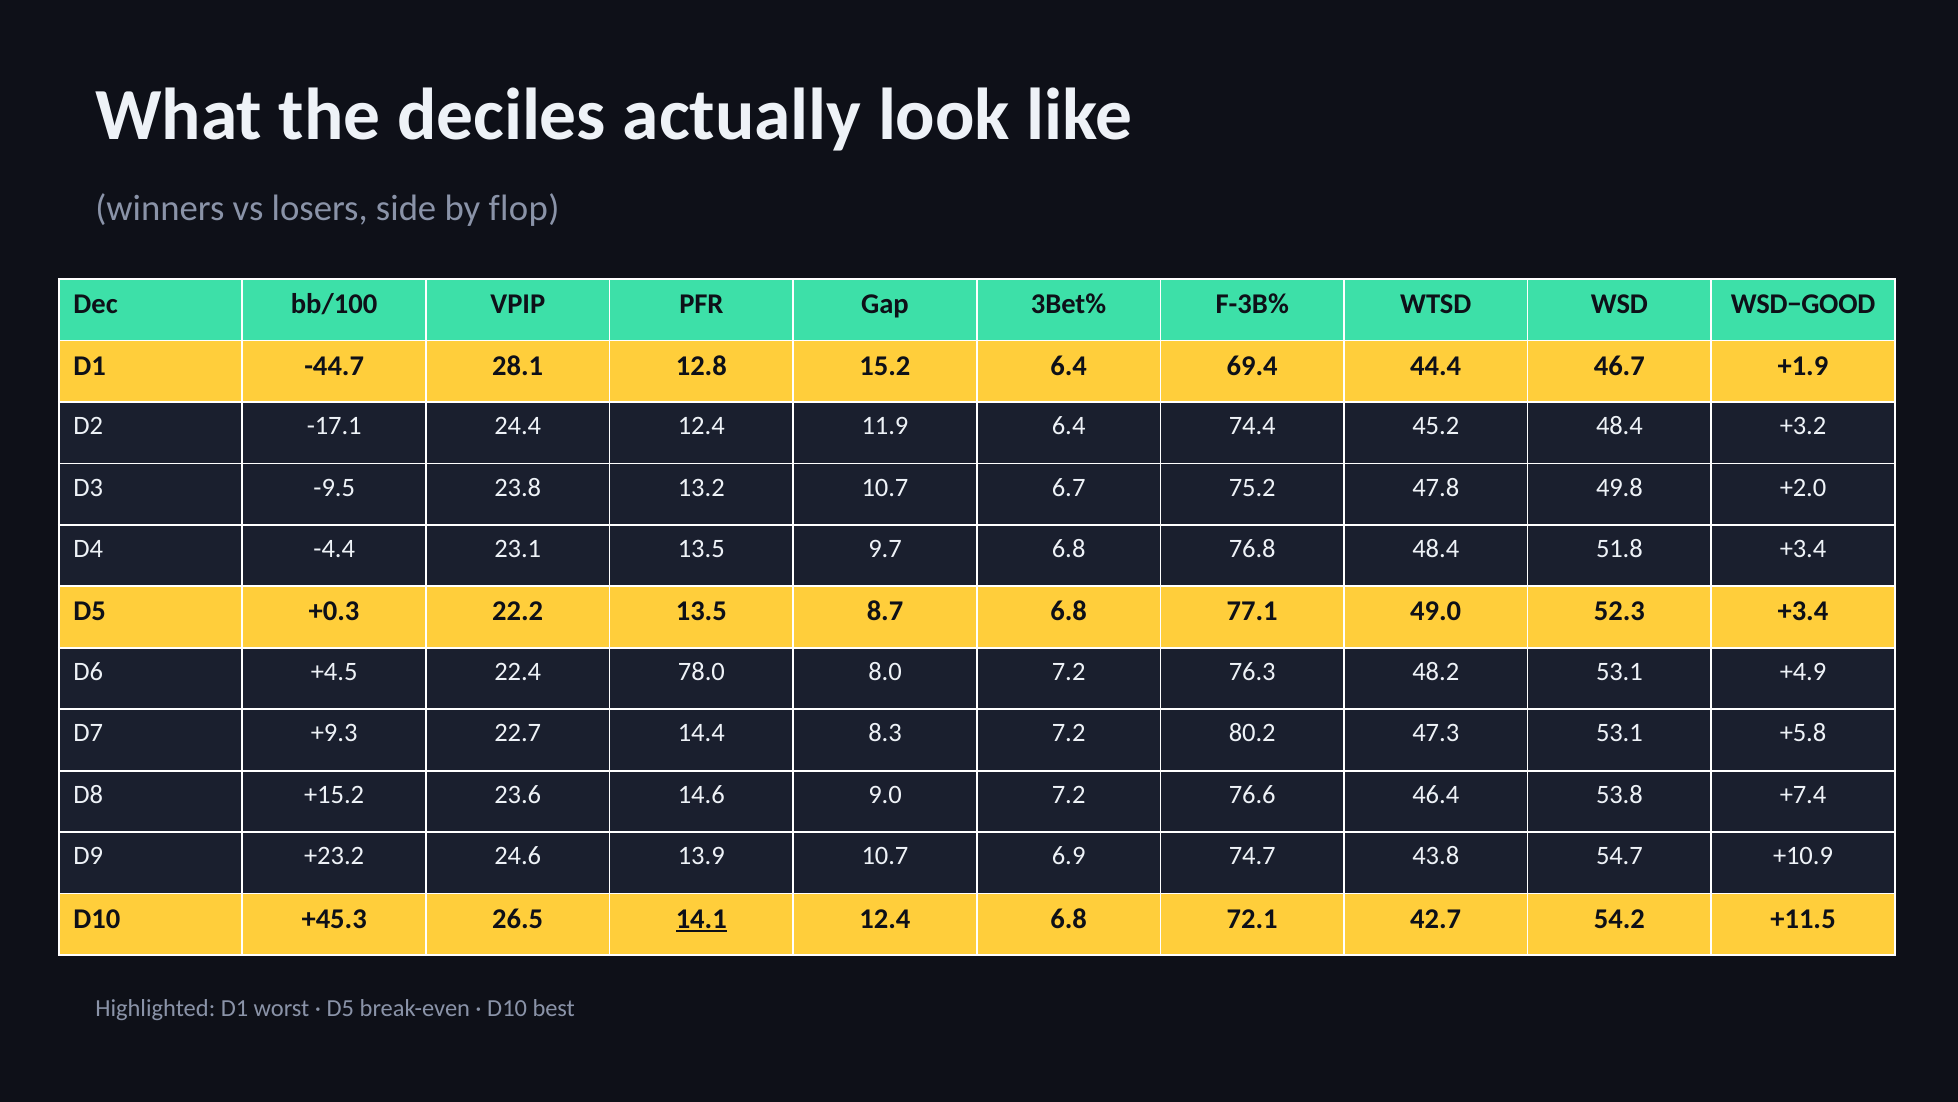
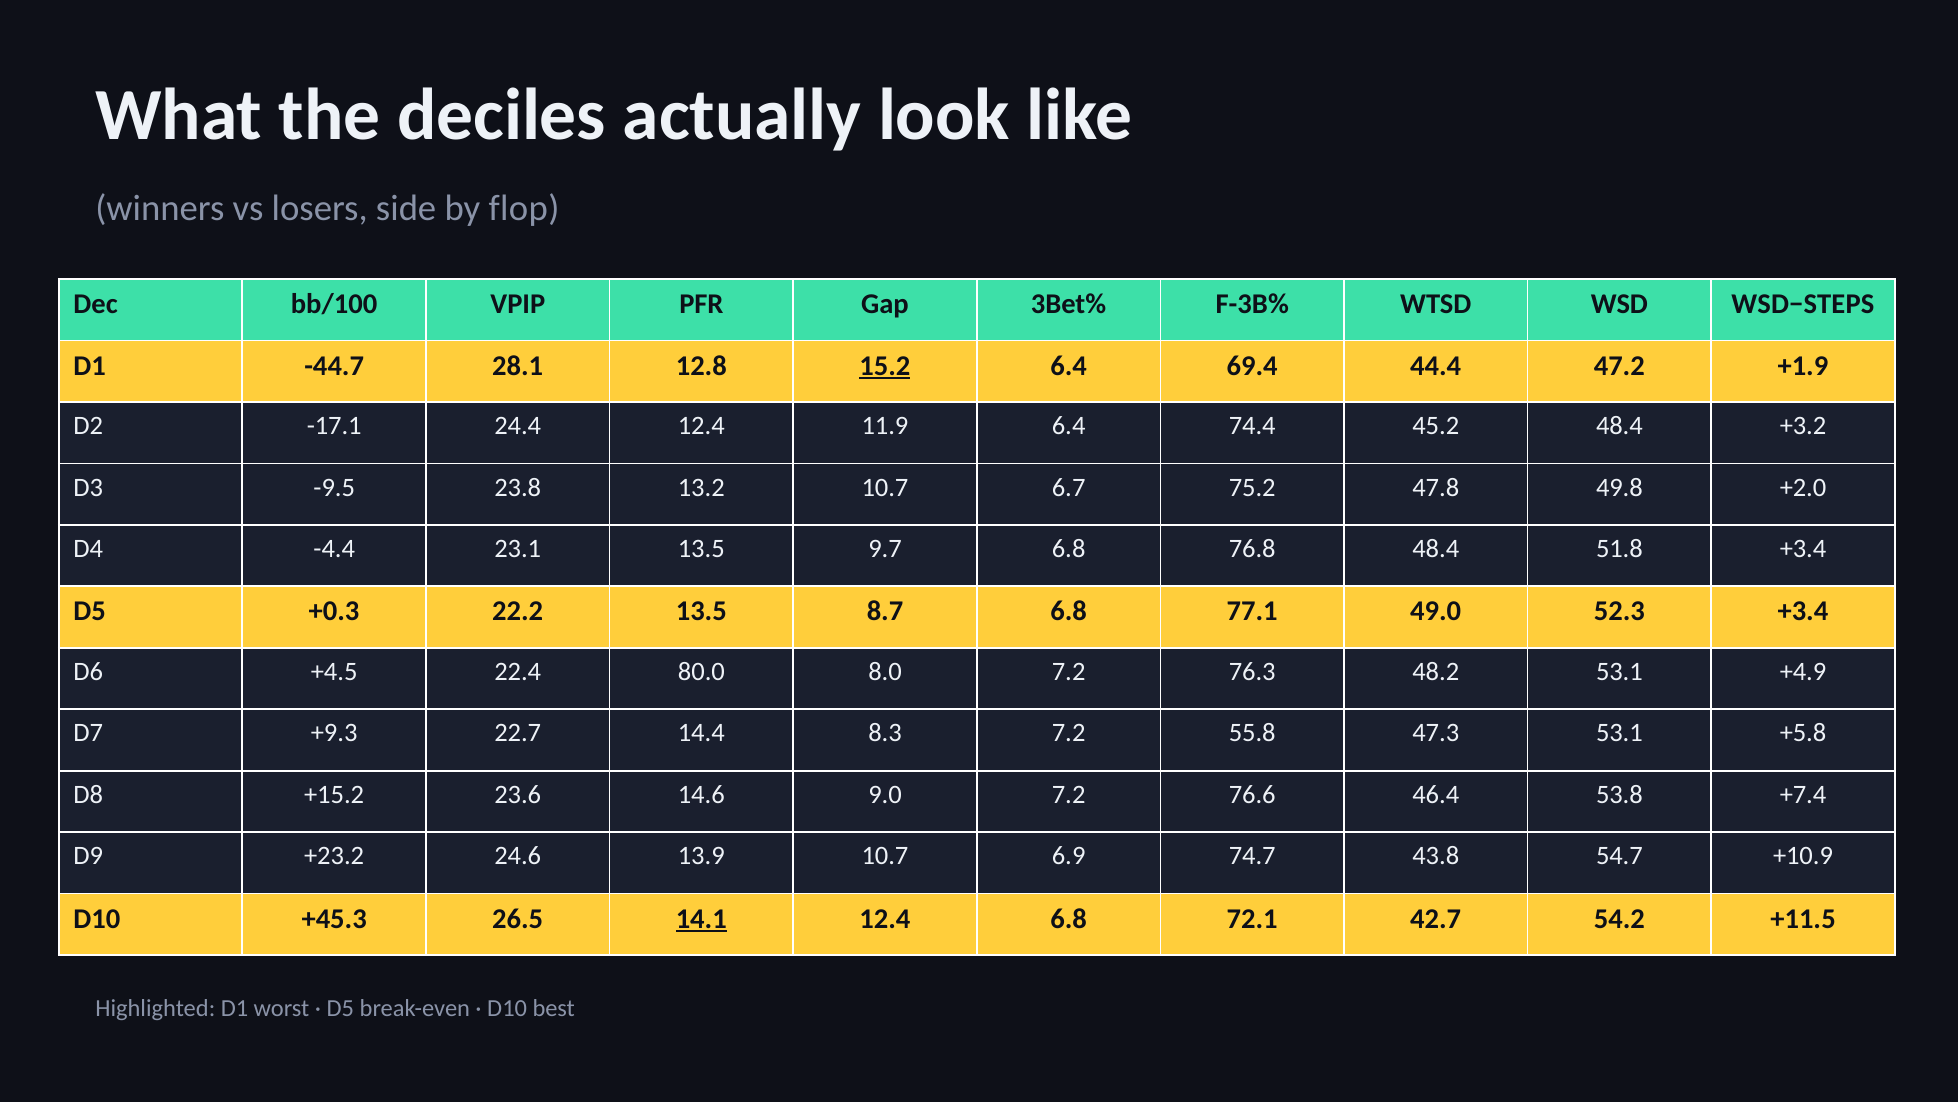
WSD−GOOD: WSD−GOOD -> WSD−STEPS
15.2 underline: none -> present
46.7: 46.7 -> 47.2
78.0: 78.0 -> 80.0
80.2: 80.2 -> 55.8
